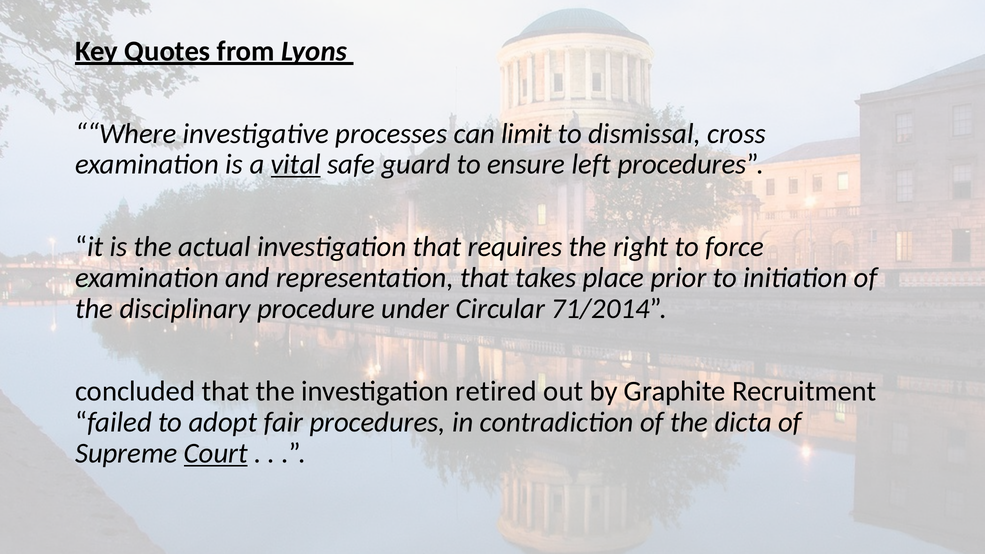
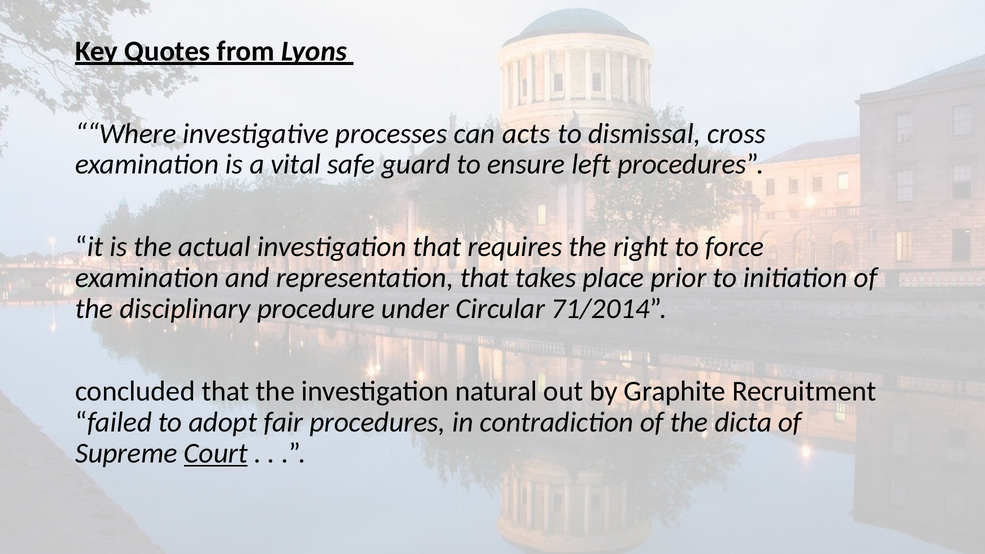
limit: limit -> acts
vital underline: present -> none
retired: retired -> natural
